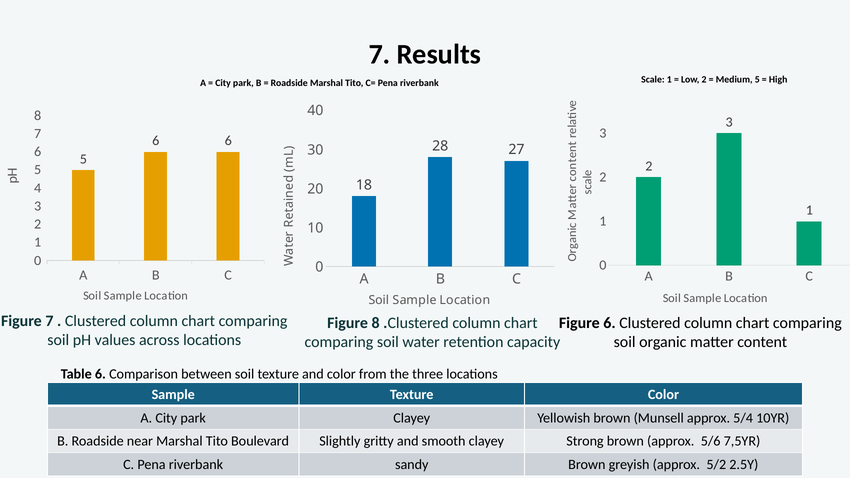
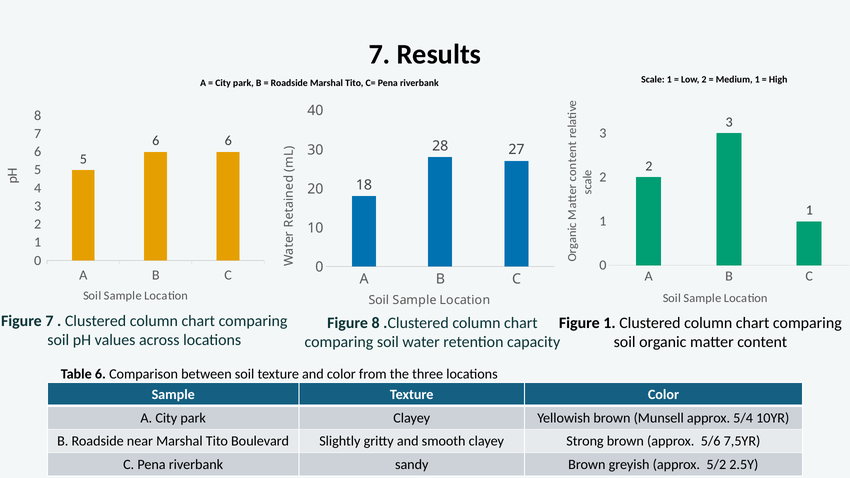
Medium 5: 5 -> 1
Figure 6: 6 -> 1
